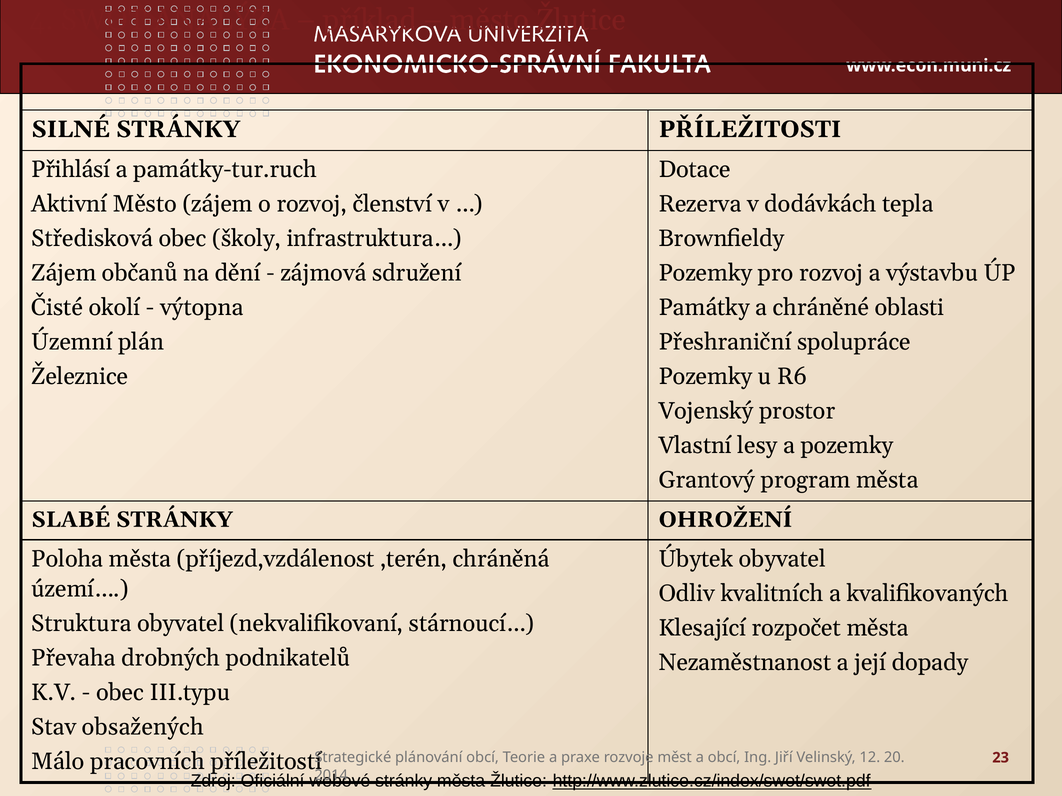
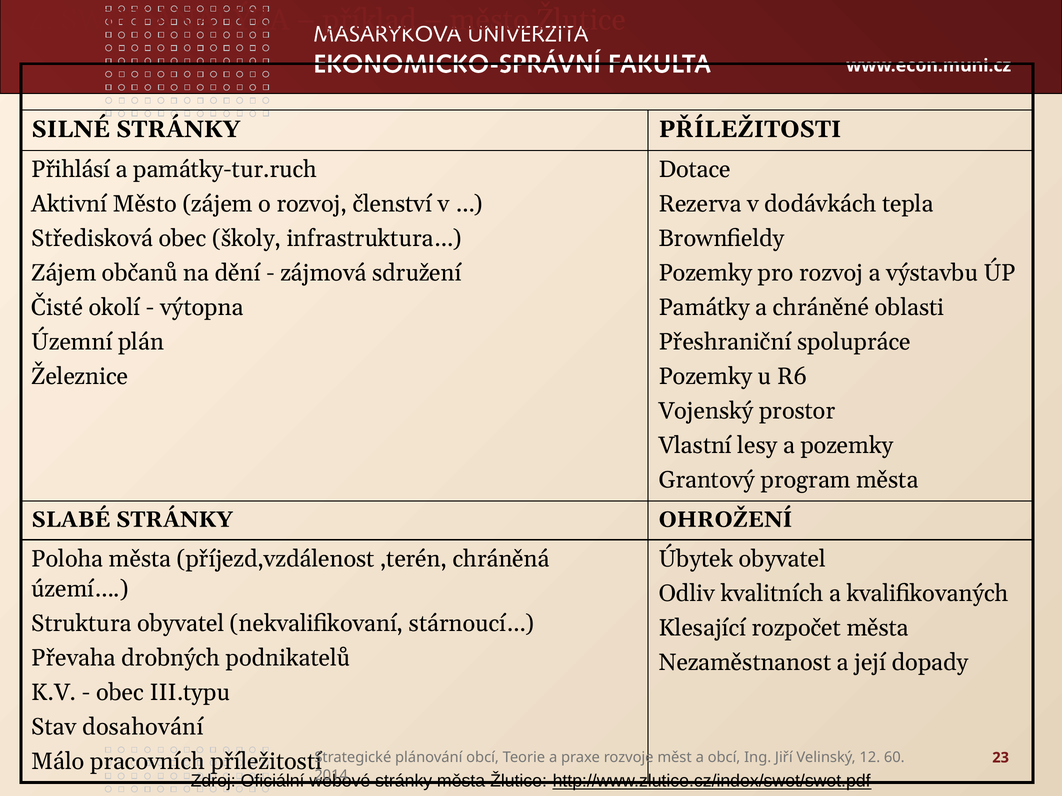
obsažených: obsažených -> dosahování
20: 20 -> 60
